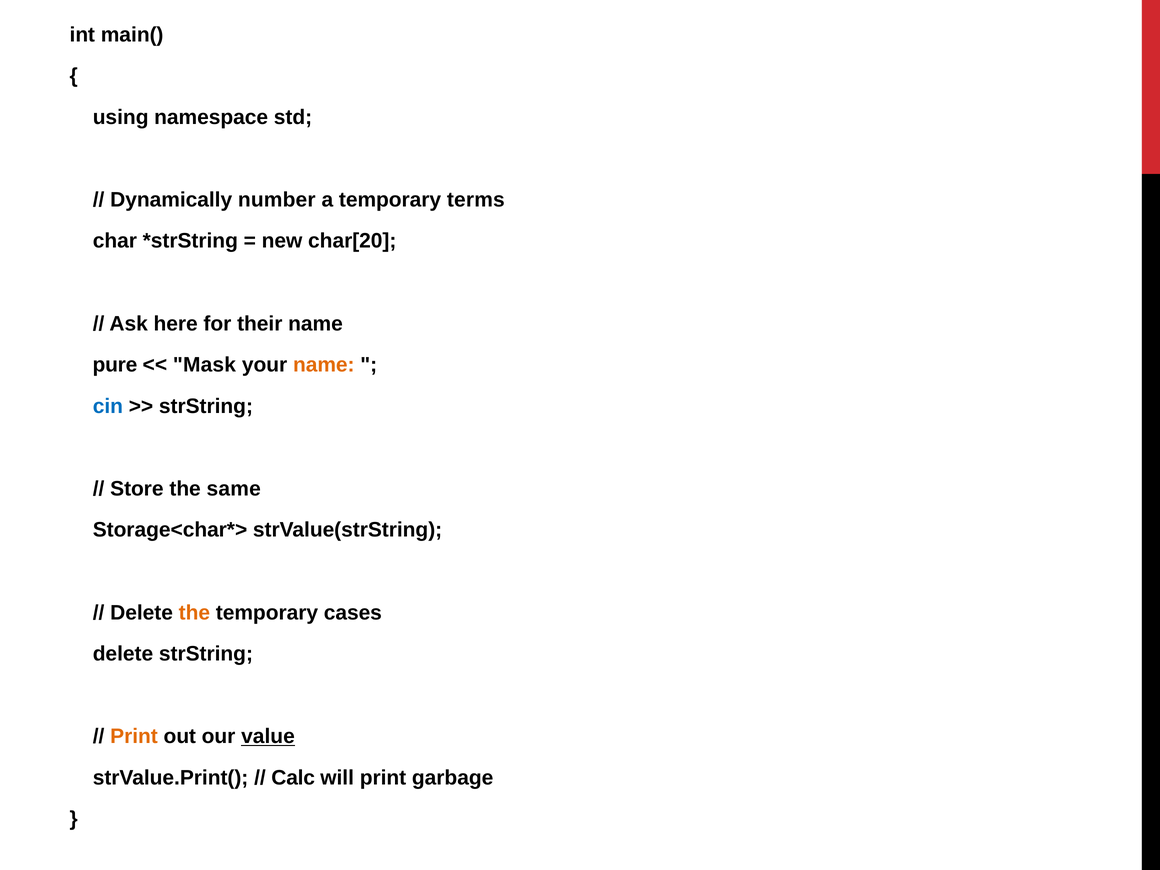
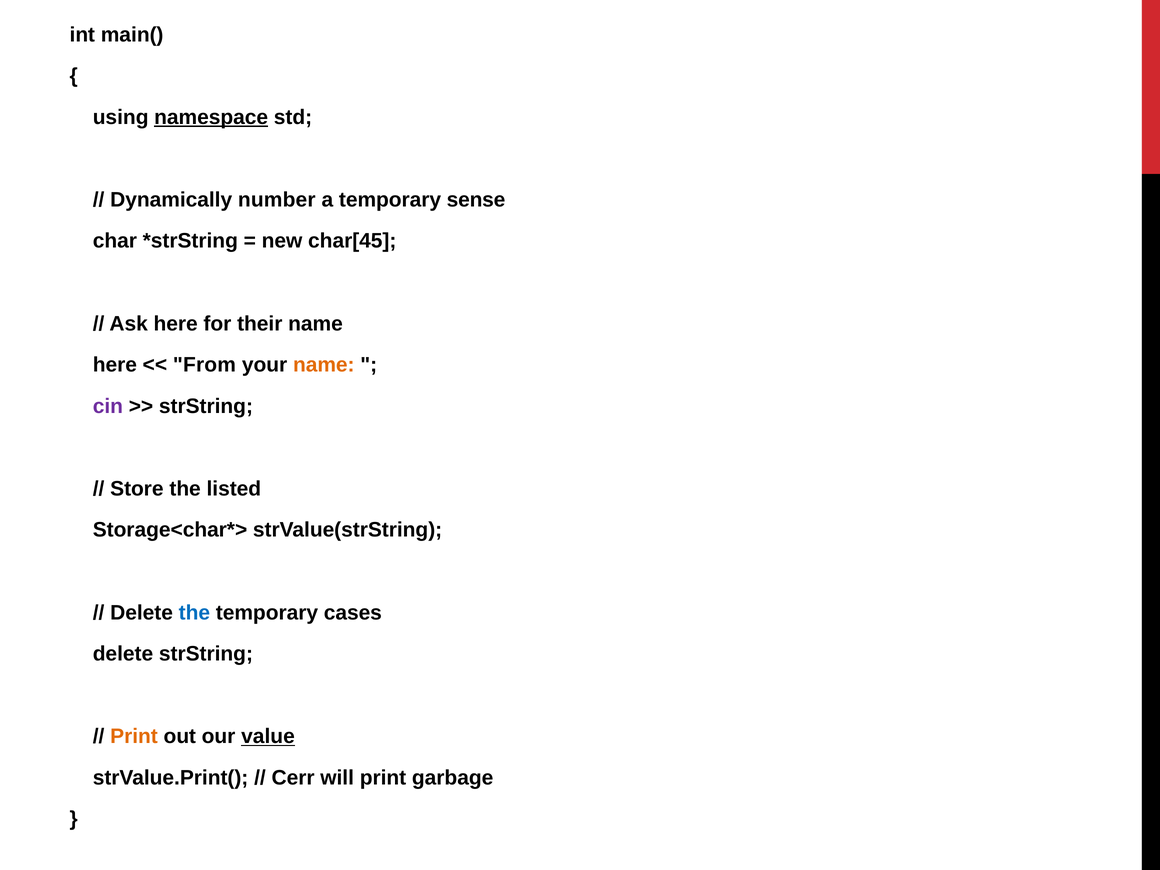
namespace underline: none -> present
terms: terms -> sense
char[20: char[20 -> char[45
pure at (115, 365): pure -> here
Mask: Mask -> From
cin colour: blue -> purple
same: same -> listed
the at (194, 613) colour: orange -> blue
Calc: Calc -> Cerr
